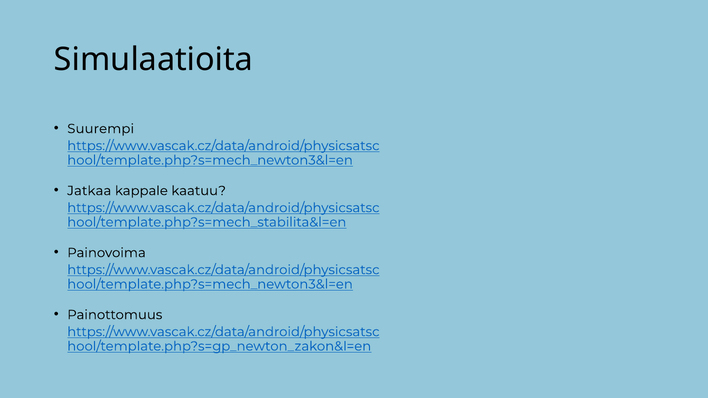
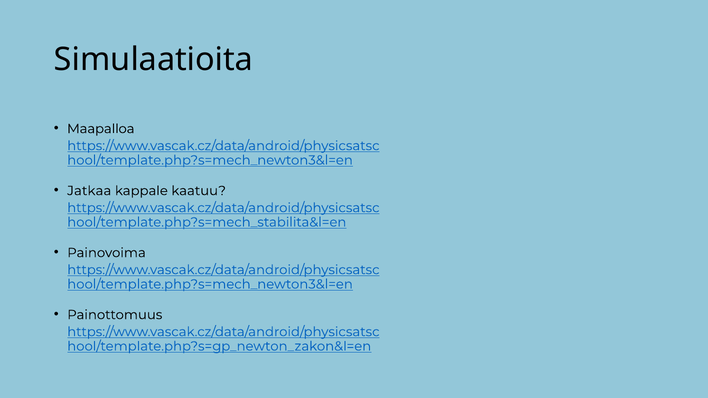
Suurempi: Suurempi -> Maapalloa
